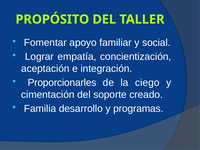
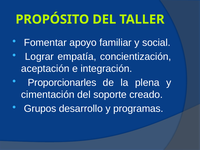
ciego: ciego -> plena
Familia: Familia -> Grupos
